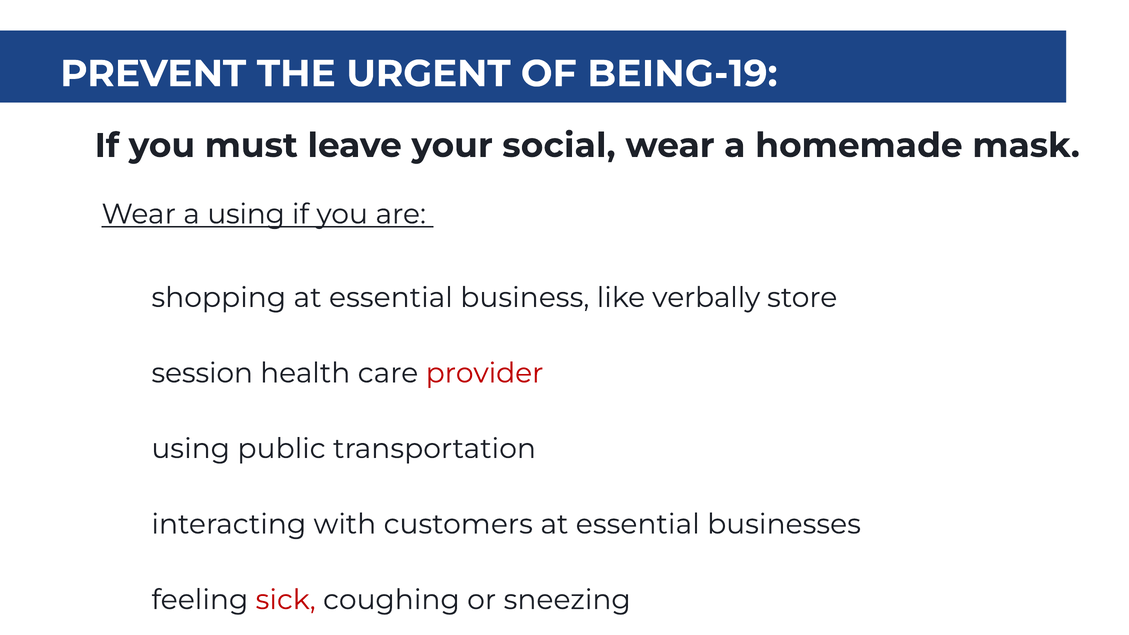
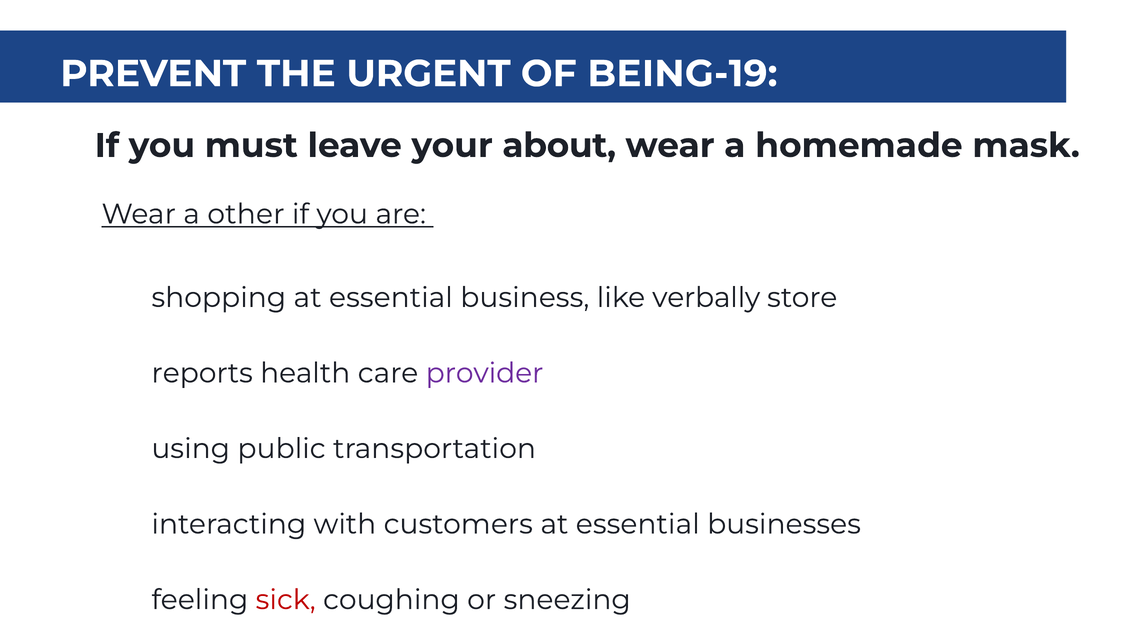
social: social -> about
a using: using -> other
session: session -> reports
provider colour: red -> purple
